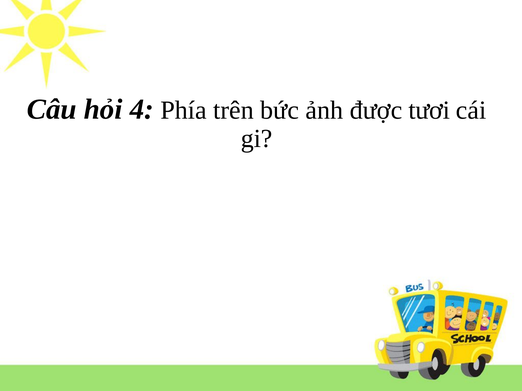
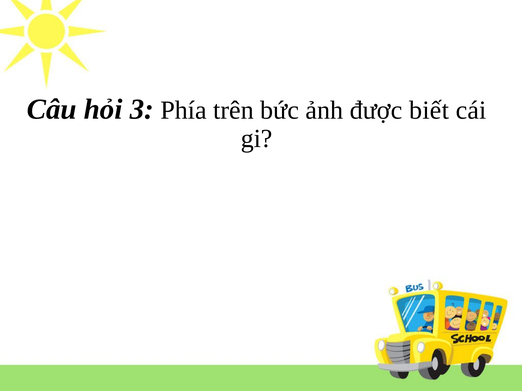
4: 4 -> 3
tươi: tươi -> biết
